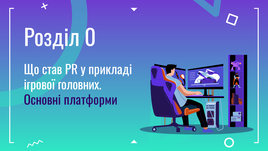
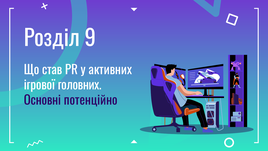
0: 0 -> 9
прикладі: прикладі -> активних
платформи: платформи -> потенційно
